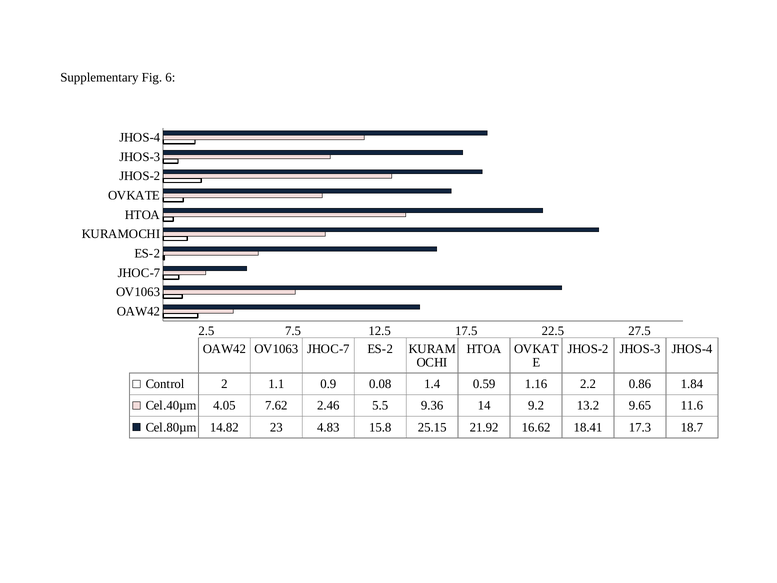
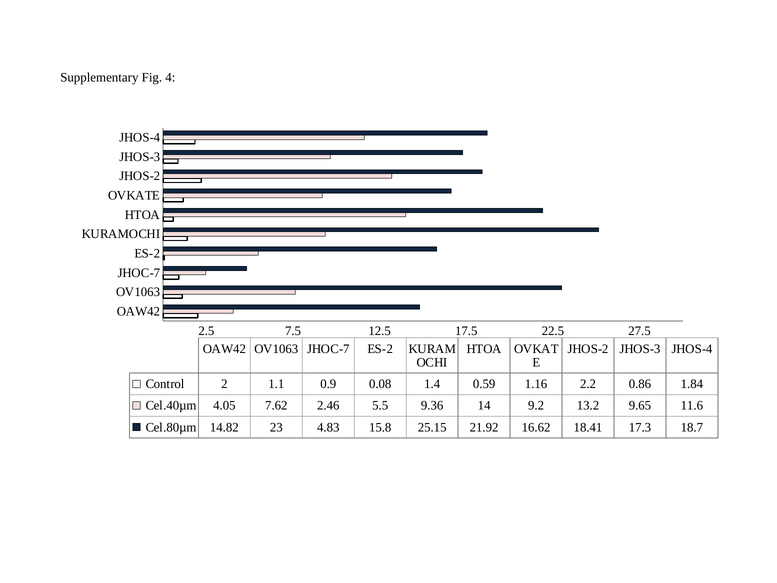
6: 6 -> 4
